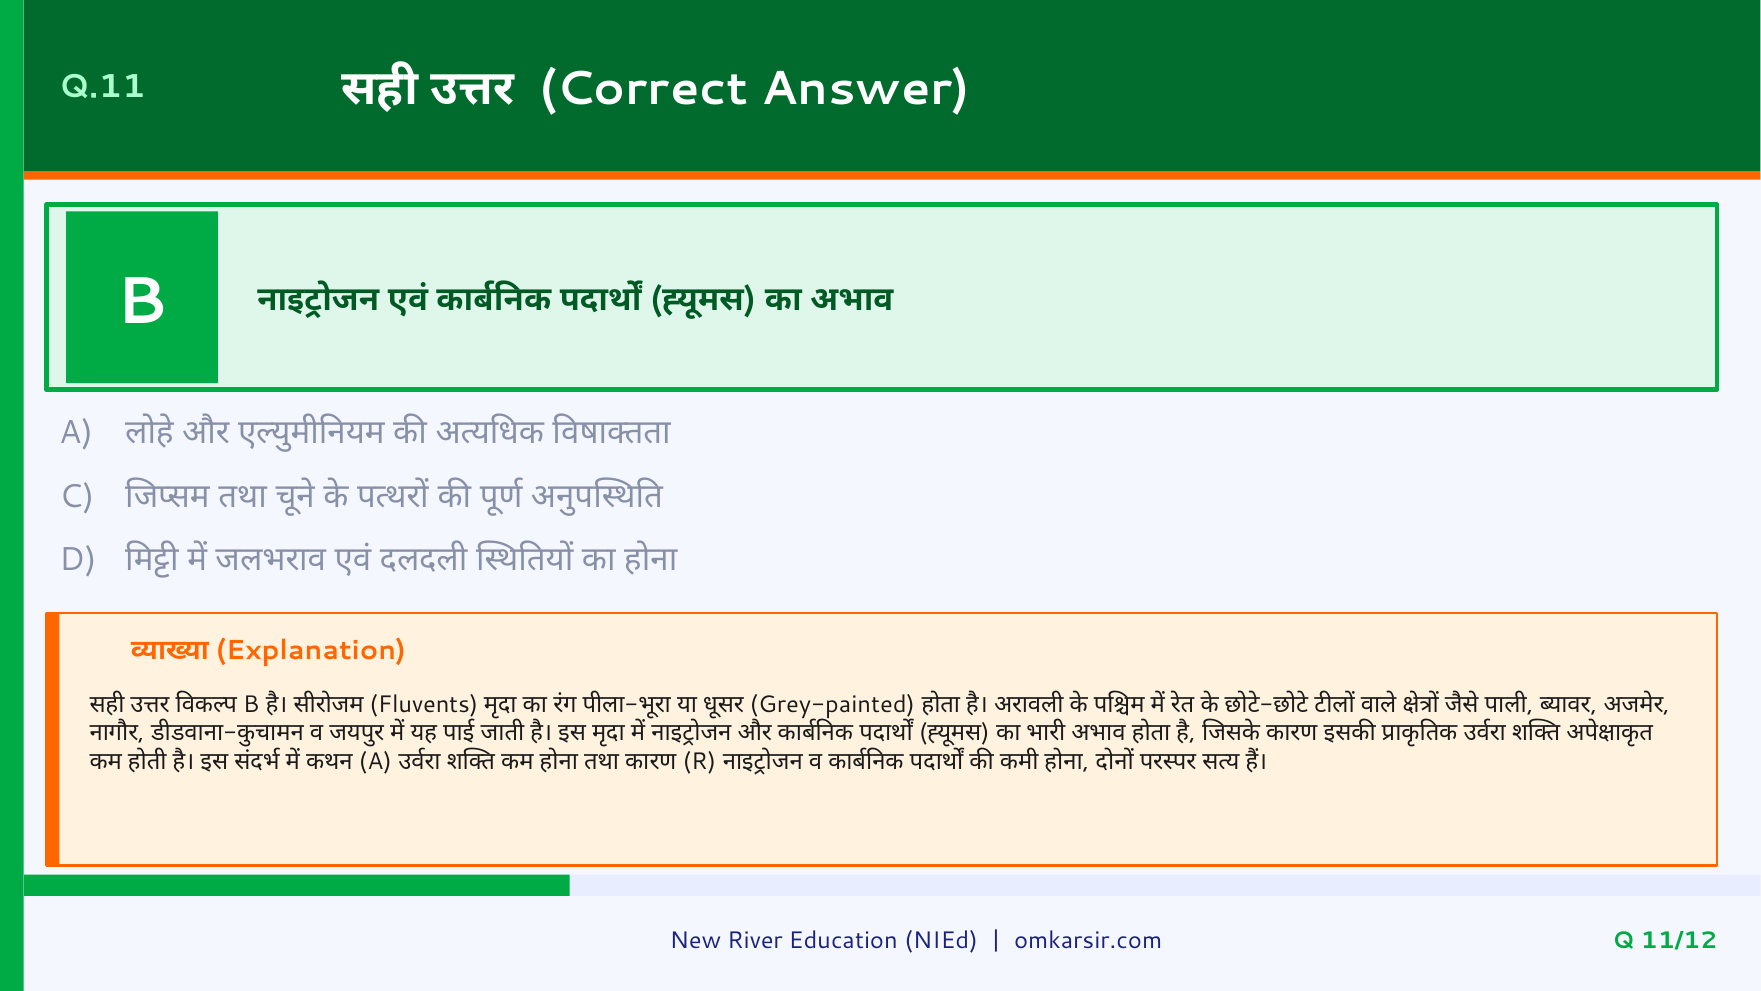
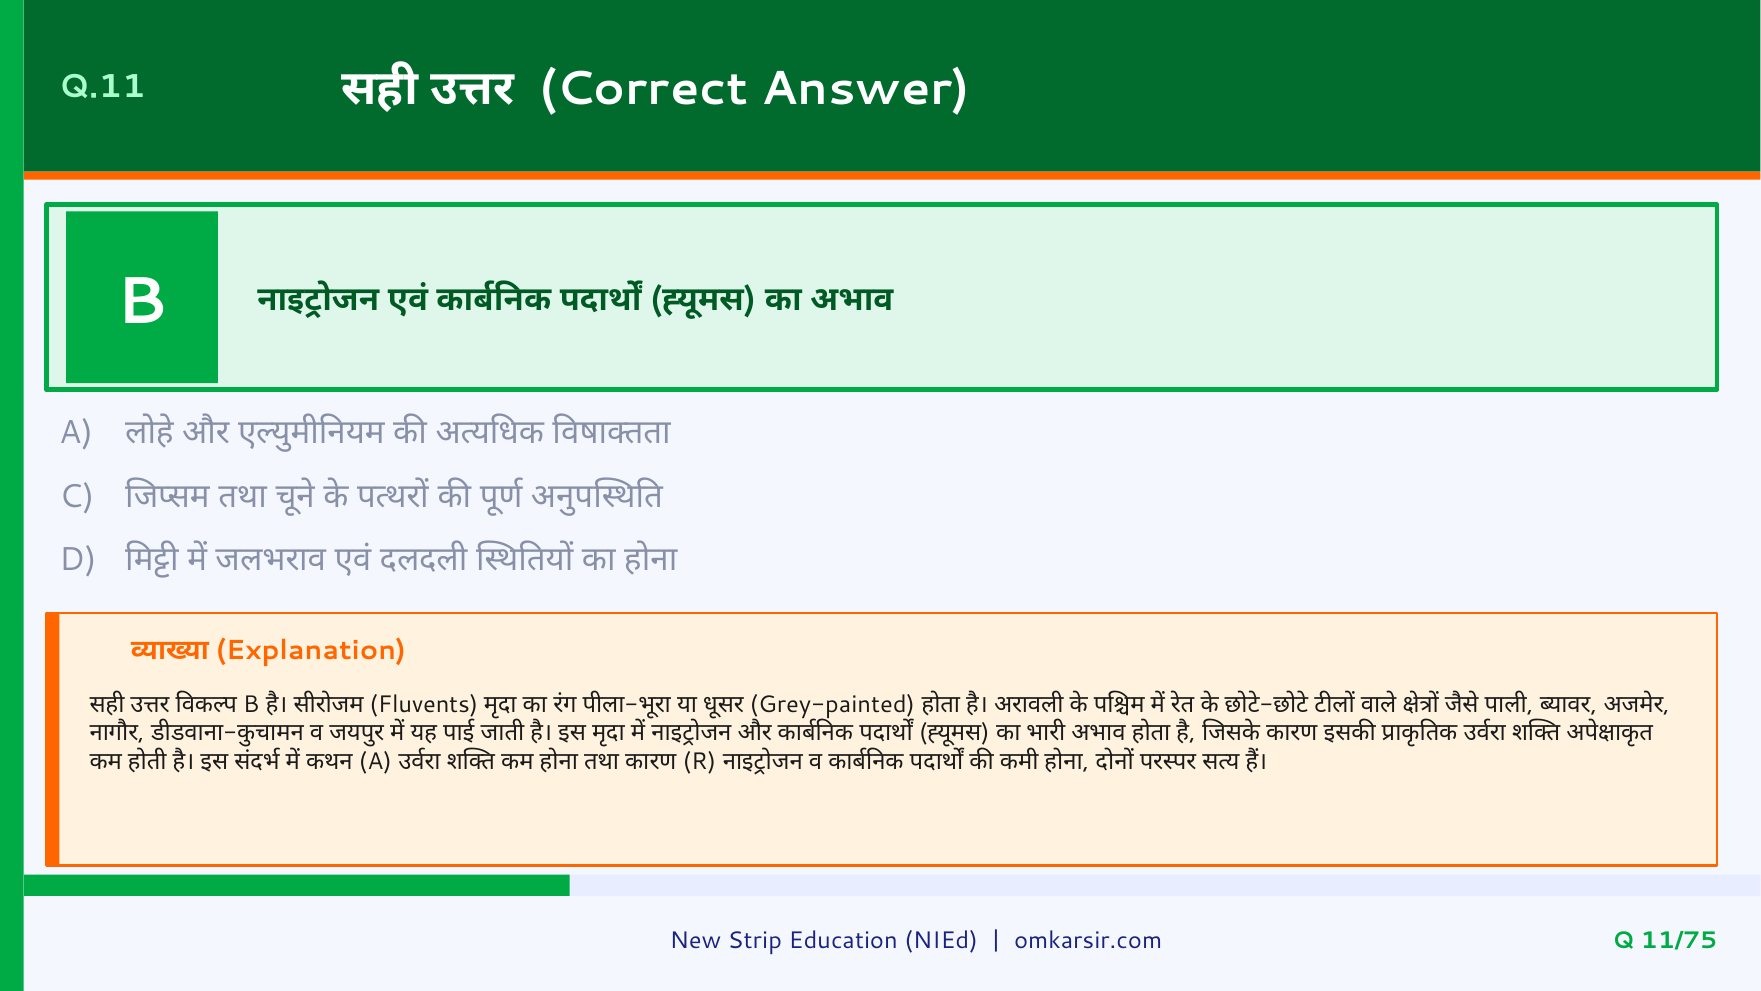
River: River -> Strip
11/12: 11/12 -> 11/75
